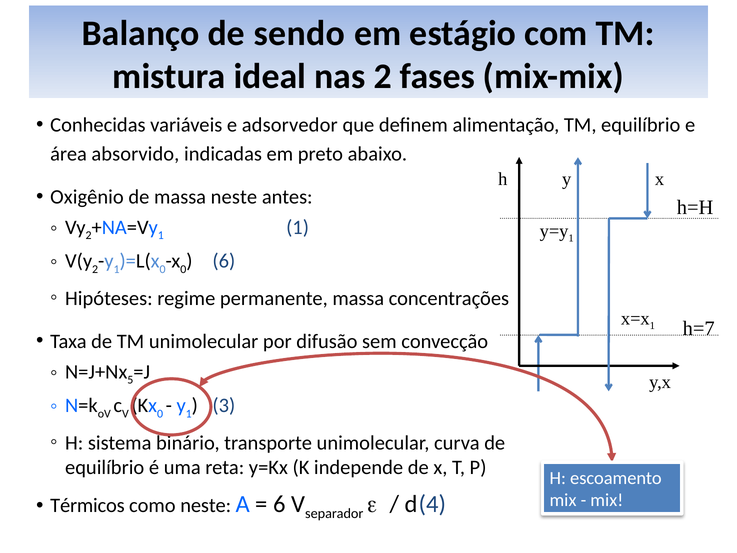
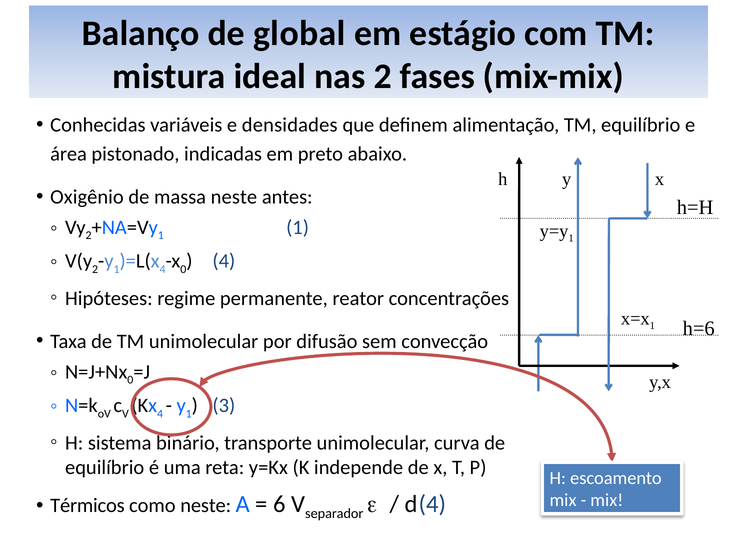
sendo: sendo -> global
adsorvedor: adsorvedor -> densidades
absorvido: absorvido -> pistonado
0 at (163, 269): 0 -> 4
6 at (224, 261): 6 -> 4
permanente massa: massa -> reator
h=7: h=7 -> h=6
5 at (130, 380): 5 -> 0
0 at (160, 413): 0 -> 4
